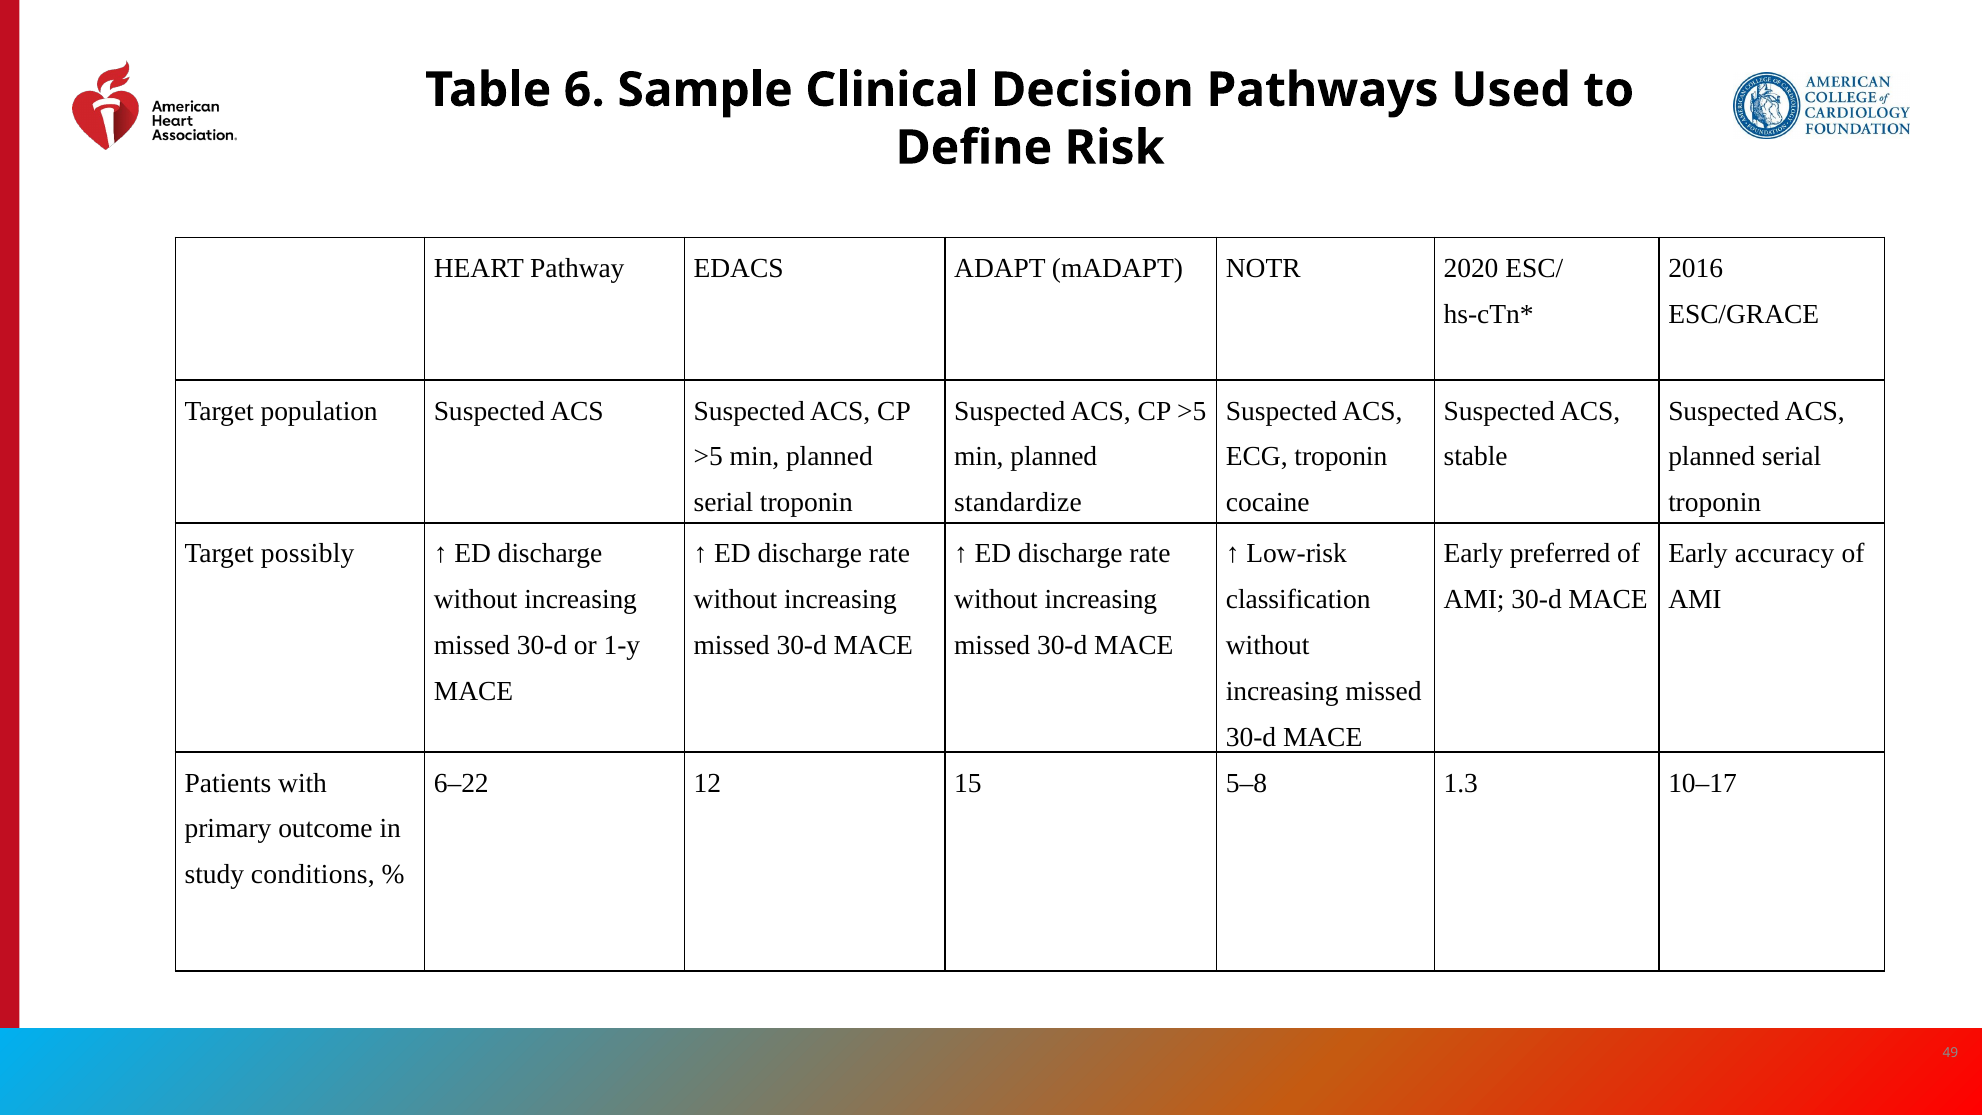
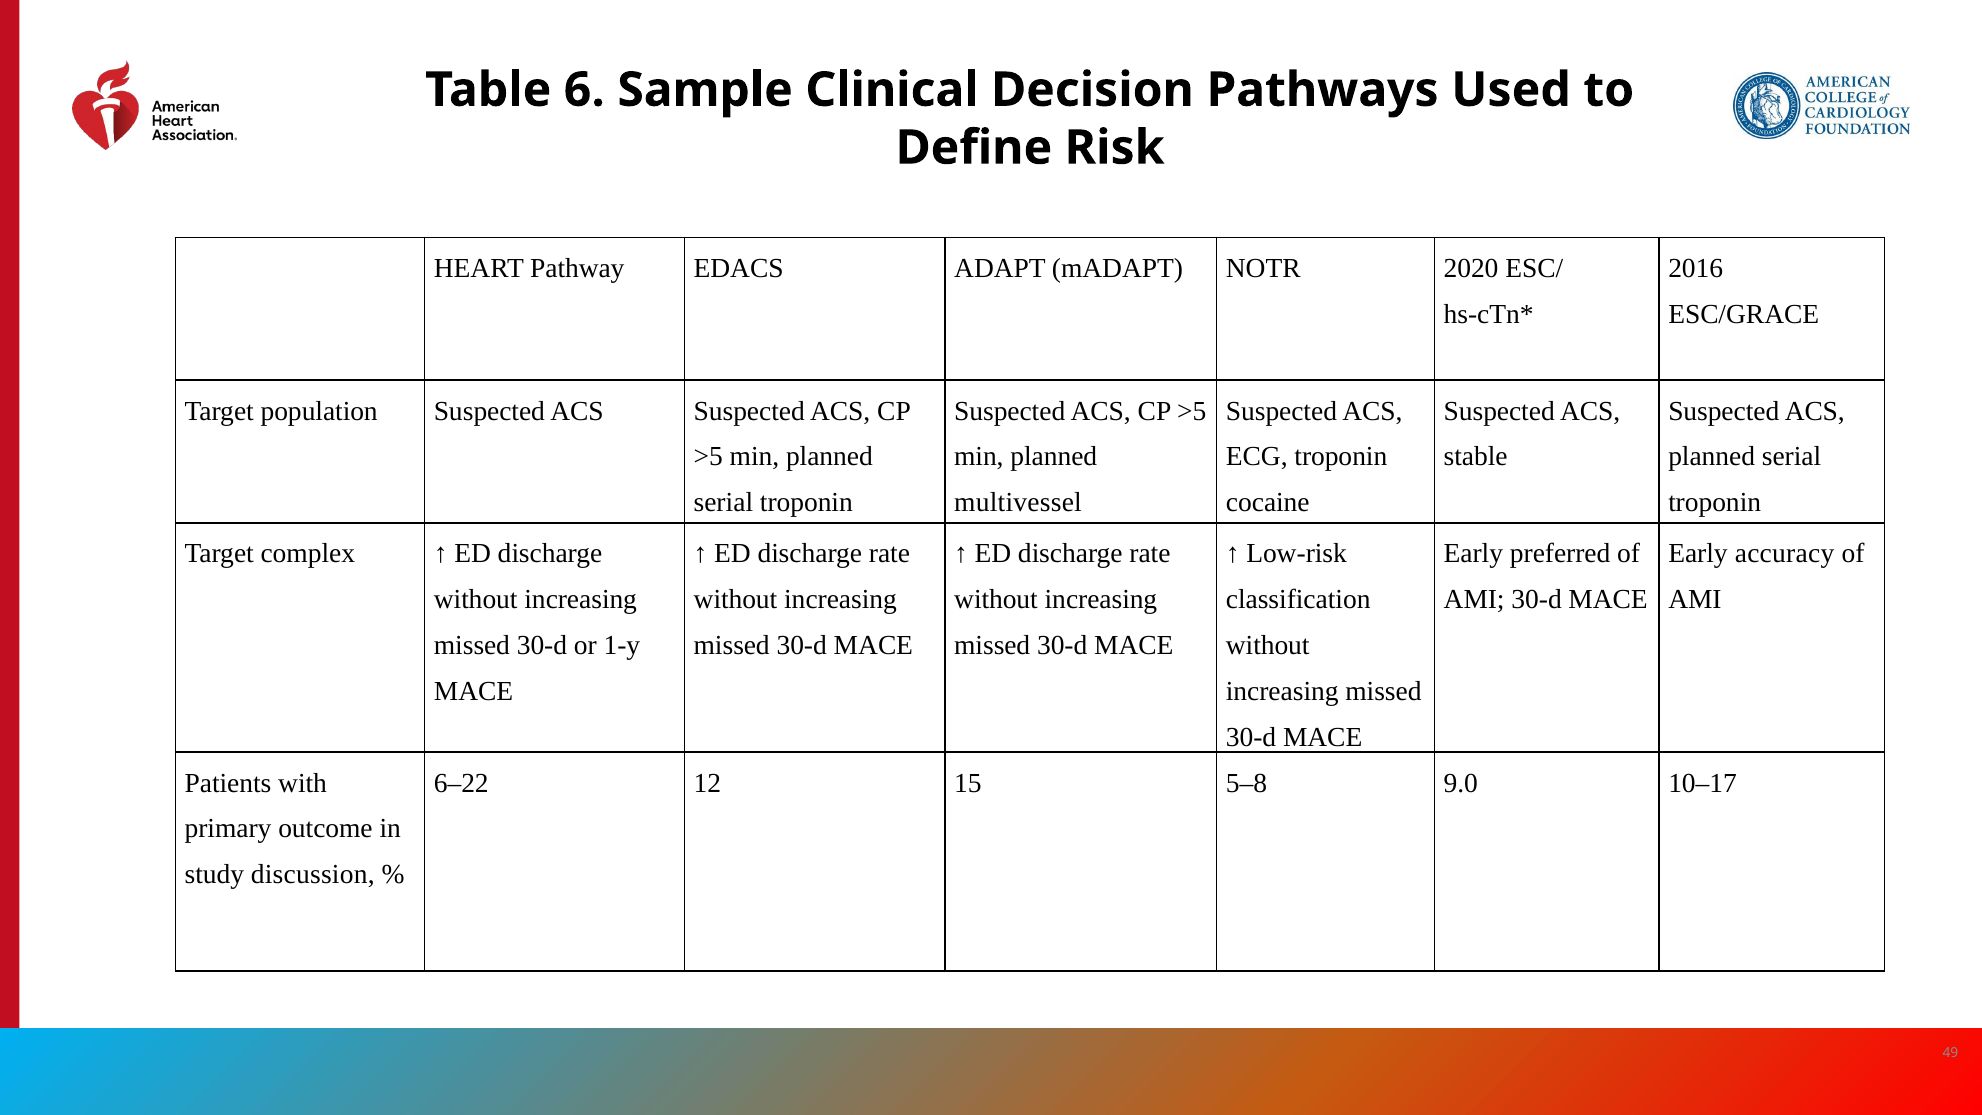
standardize: standardize -> multivessel
possibly: possibly -> complex
1.3: 1.3 -> 9.0
conditions: conditions -> discussion
